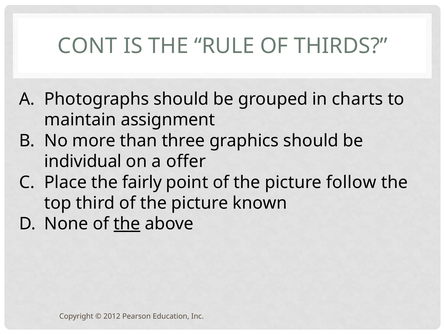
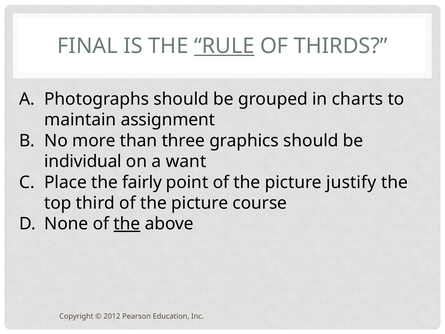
CONT: CONT -> FINAL
RULE underline: none -> present
offer: offer -> want
follow: follow -> justify
known: known -> course
